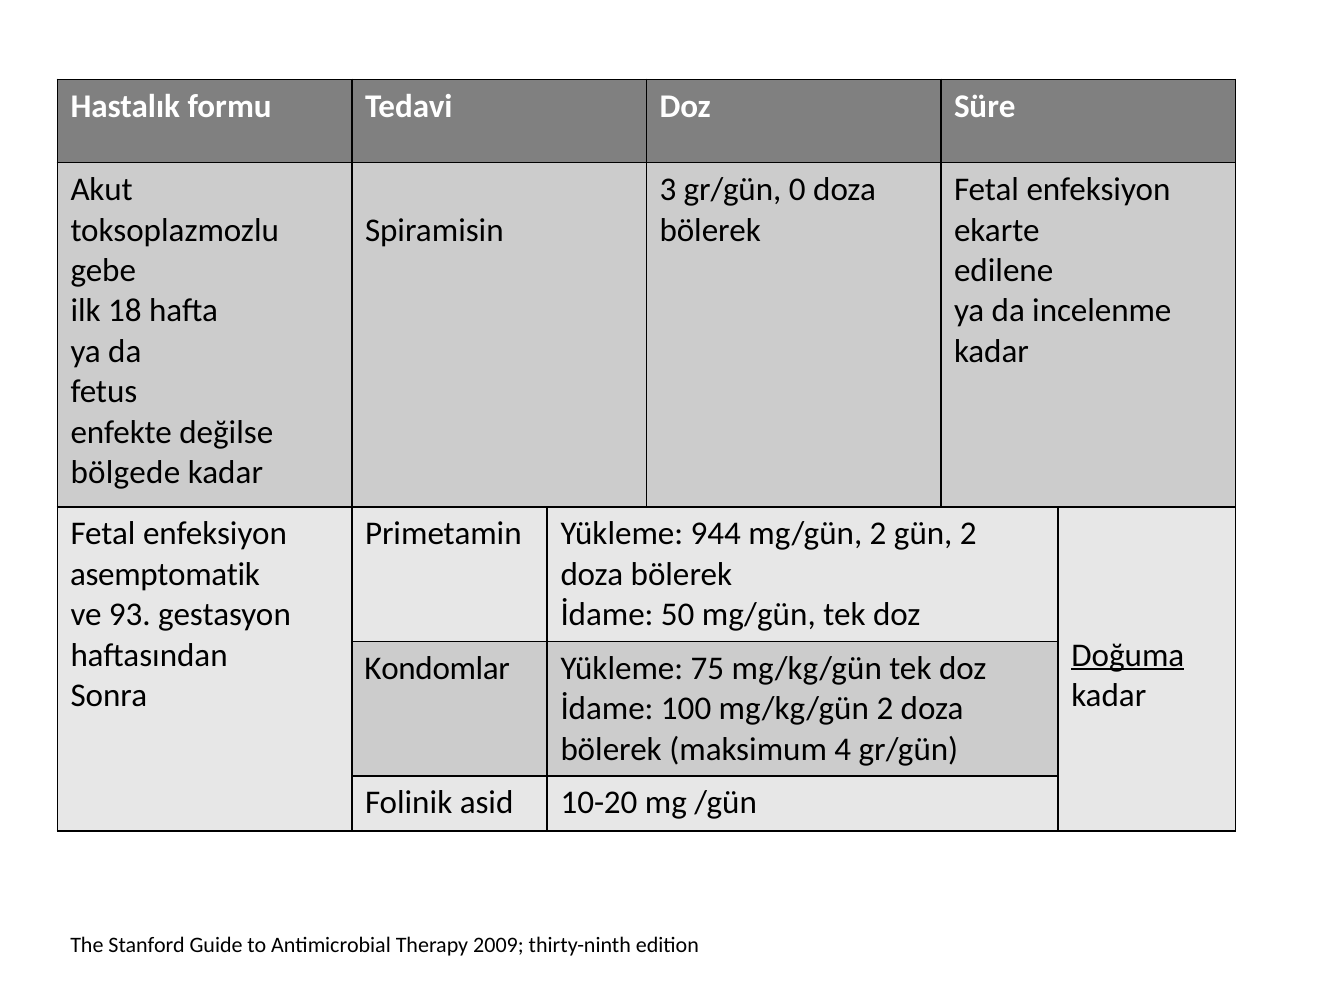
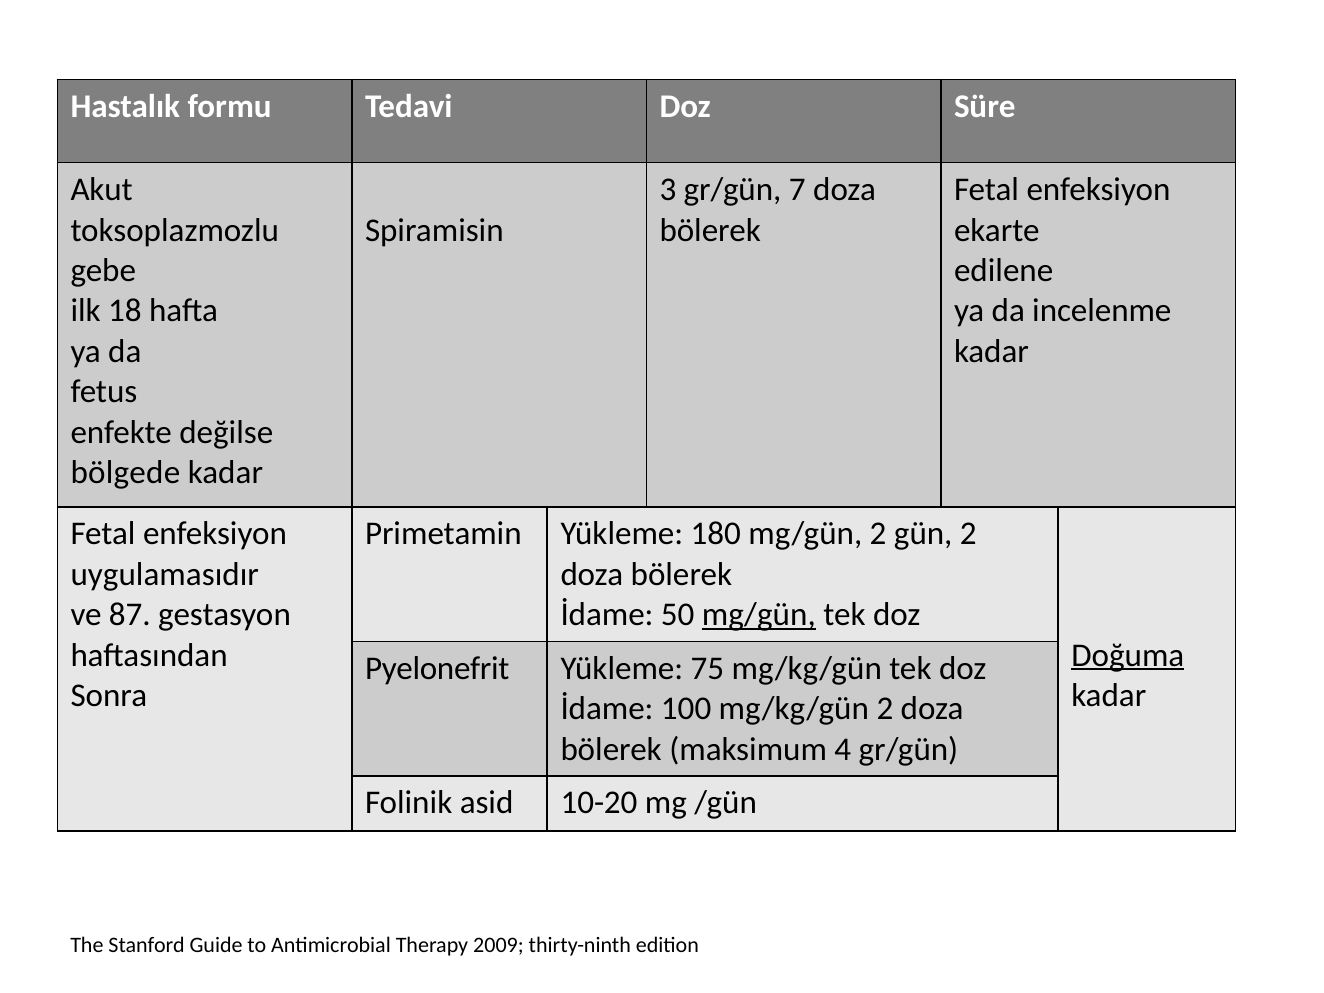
0: 0 -> 7
944: 944 -> 180
asemptomatik: asemptomatik -> uygulamasıdır
93: 93 -> 87
mg/gün at (759, 615) underline: none -> present
Kondomlar: Kondomlar -> Pyelonefrit
